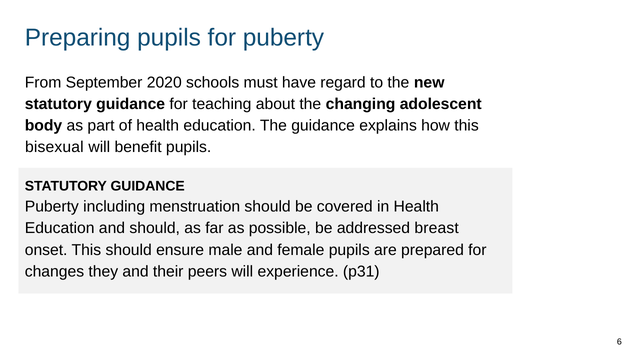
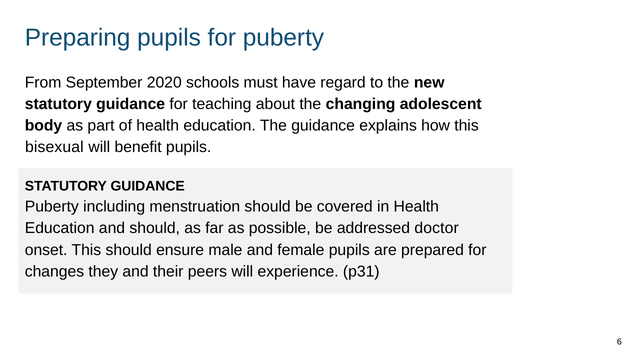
breast: breast -> doctor
